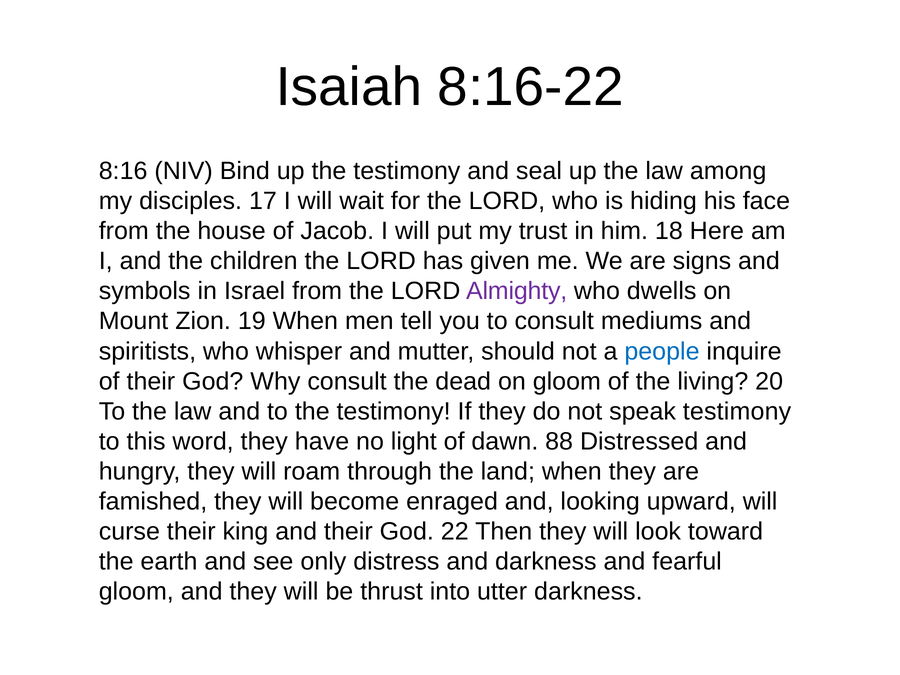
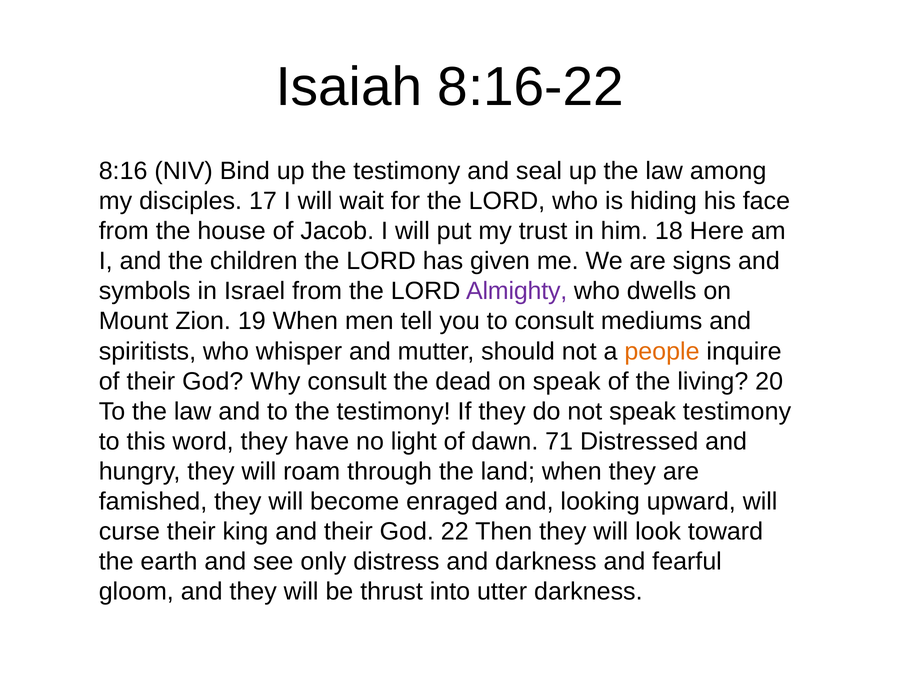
people colour: blue -> orange
on gloom: gloom -> speak
88: 88 -> 71
